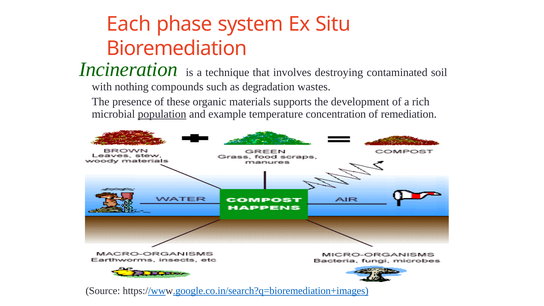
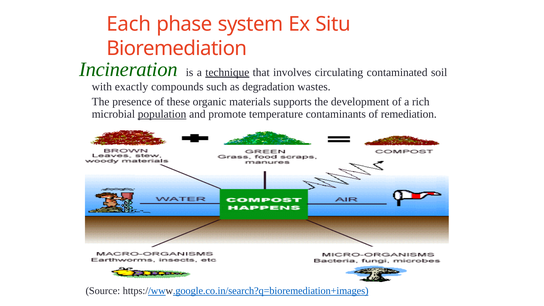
technique underline: none -> present
destroying: destroying -> circulating
nothing: nothing -> exactly
example: example -> promote
concentration: concentration -> contaminants
